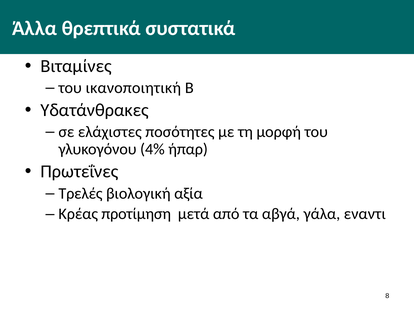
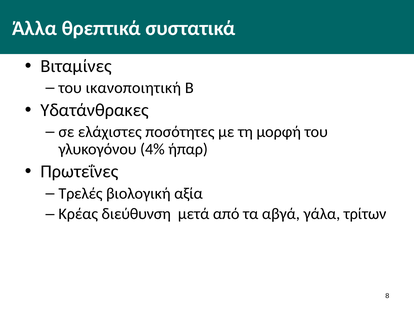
προτίμηση: προτίμηση -> διεύθυνση
εναντι: εναντι -> τρίτων
